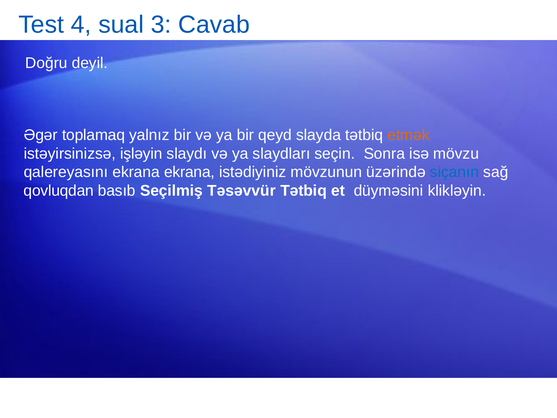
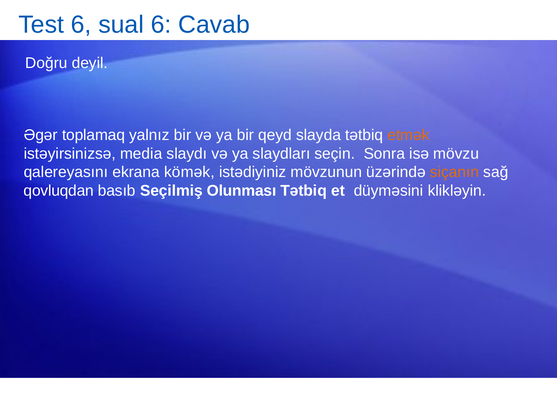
Test 4: 4 -> 6
sual 3: 3 -> 6
işləyin: işləyin -> media
ekrana ekrana: ekrana -> kömək
siçanın colour: blue -> orange
Təsəvvür: Təsəvvür -> Olunması
